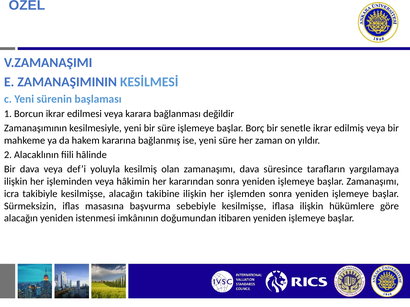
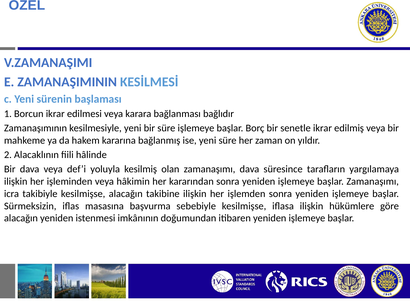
değildir: değildir -> bağlıdır
